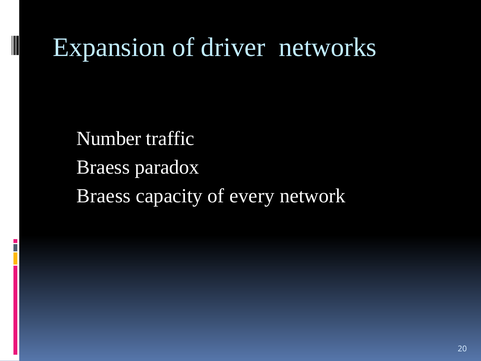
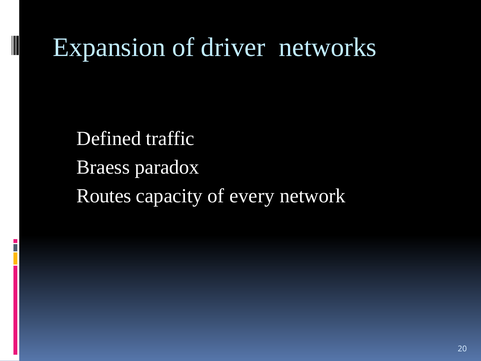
Number: Number -> Defined
Braess at (104, 196): Braess -> Routes
